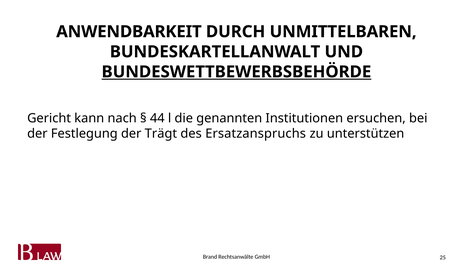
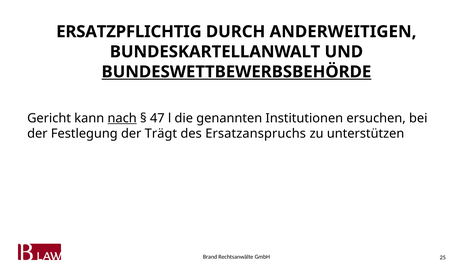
ANWENDBARKEIT: ANWENDBARKEIT -> ERSATZPFLICHTIG
UNMITTELBAREN: UNMITTELBAREN -> ANDERWEITIGEN
nach underline: none -> present
44: 44 -> 47
